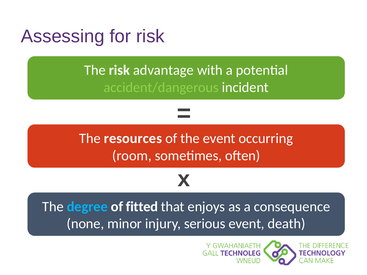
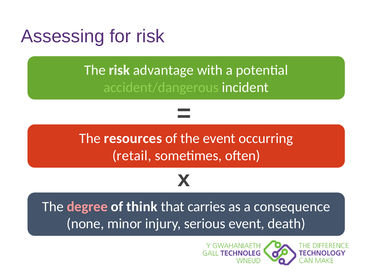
room: room -> retail
degree colour: light blue -> pink
fitted: fitted -> think
enjoys: enjoys -> carries
